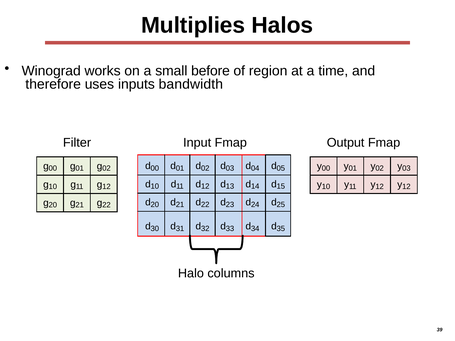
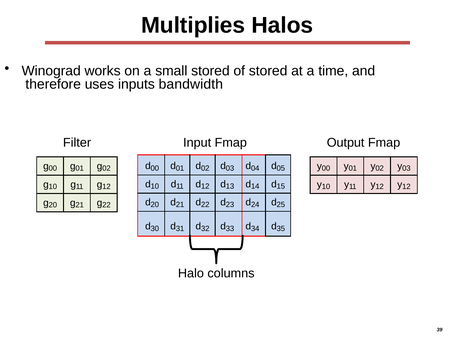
small before: before -> stored
of region: region -> stored
